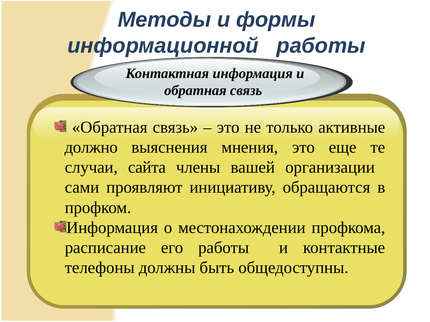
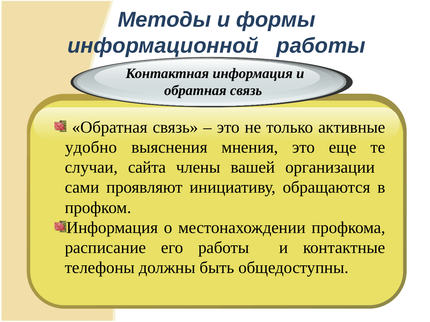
должно: должно -> удобно
